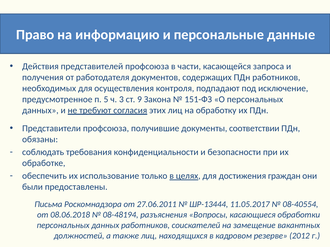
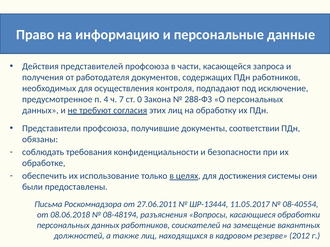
5: 5 -> 4
3: 3 -> 7
9: 9 -> 0
151-ФЗ: 151-ФЗ -> 288-ФЗ
граждан: граждан -> системы
